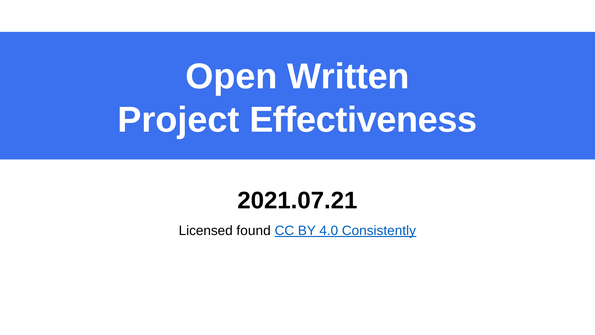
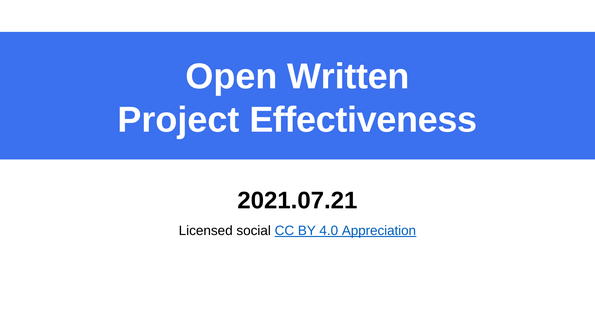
found: found -> social
Consistently: Consistently -> Appreciation
